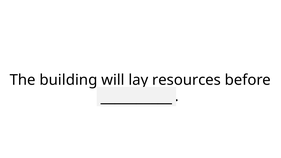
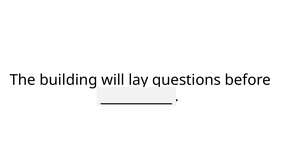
resources: resources -> questions
